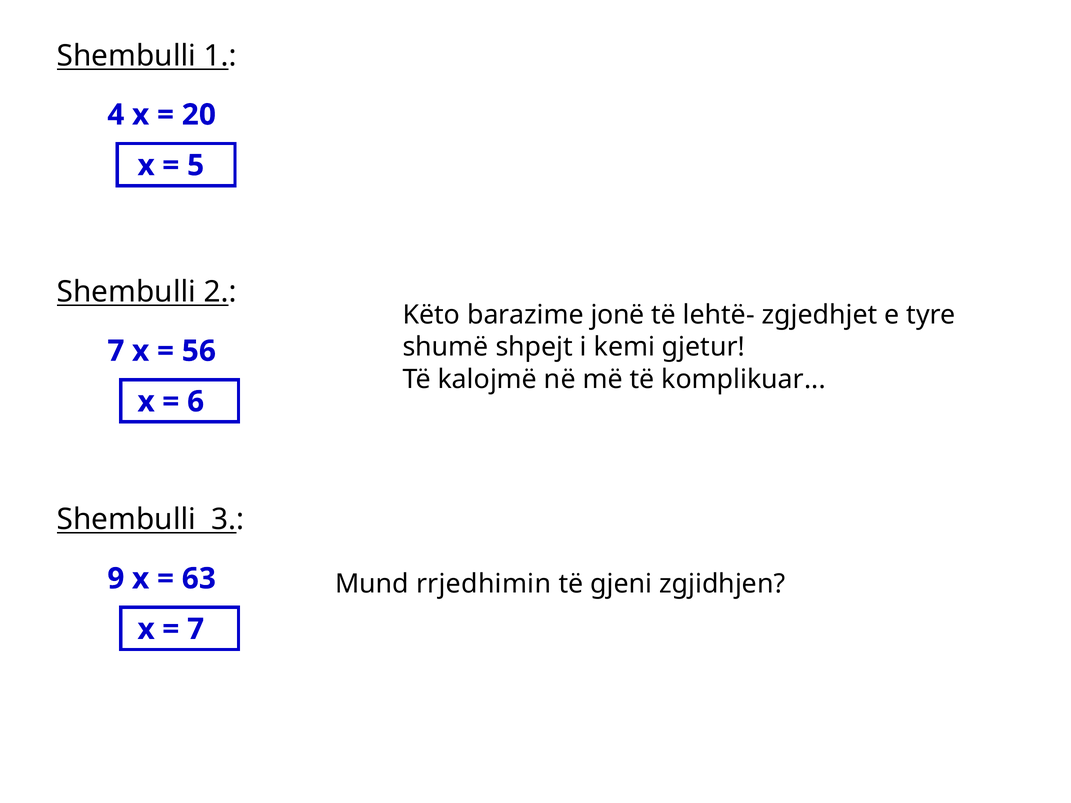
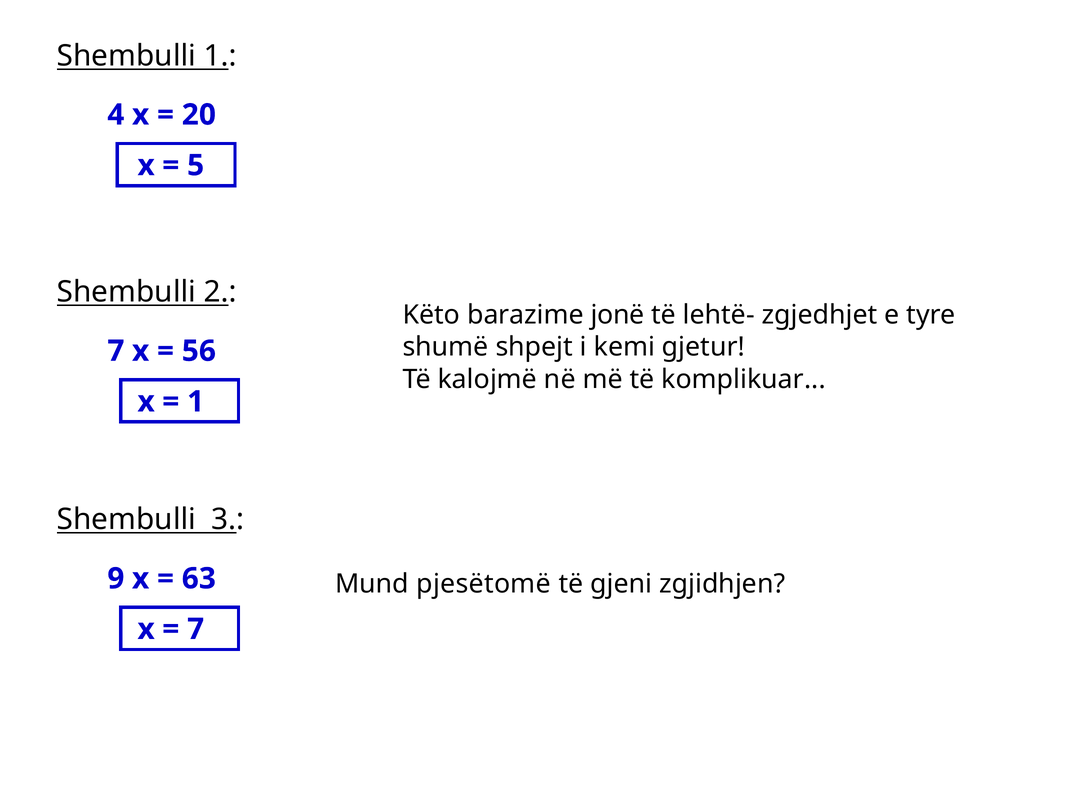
6 at (196, 402): 6 -> 1
rrjedhimin: rrjedhimin -> pjesëtomë
